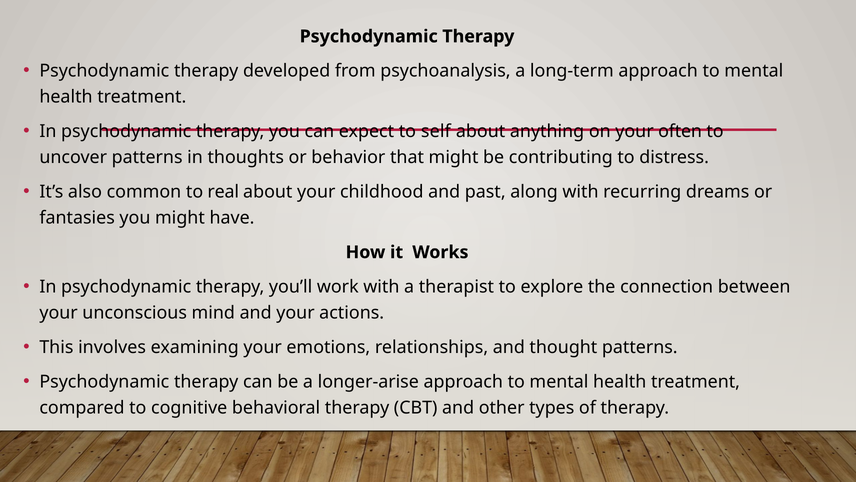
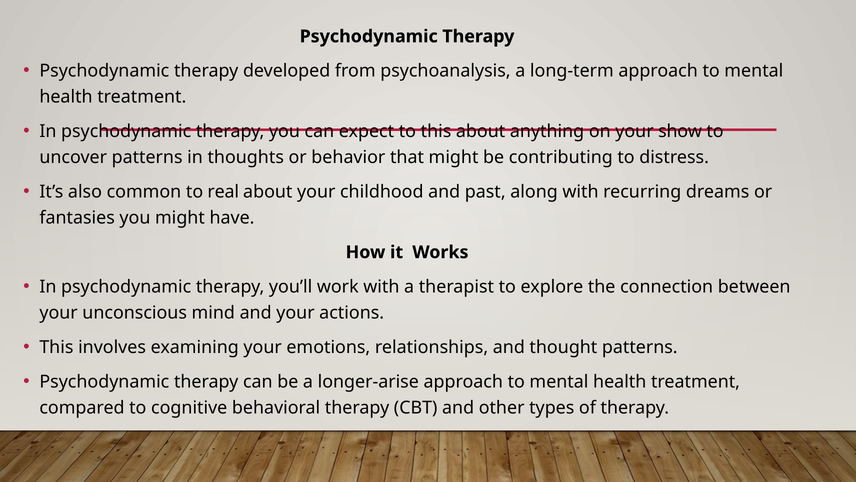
to self: self -> this
often: often -> show
